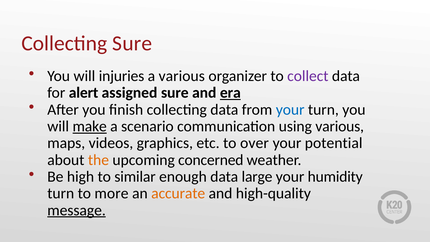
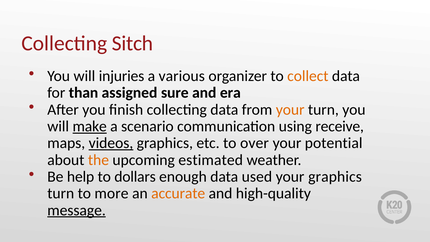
Collecting Sure: Sure -> Sitch
collect colour: purple -> orange
alert: alert -> than
era underline: present -> none
your at (290, 110) colour: blue -> orange
using various: various -> receive
videos underline: none -> present
concerned: concerned -> estimated
high: high -> help
similar: similar -> dollars
large: large -> used
your humidity: humidity -> graphics
